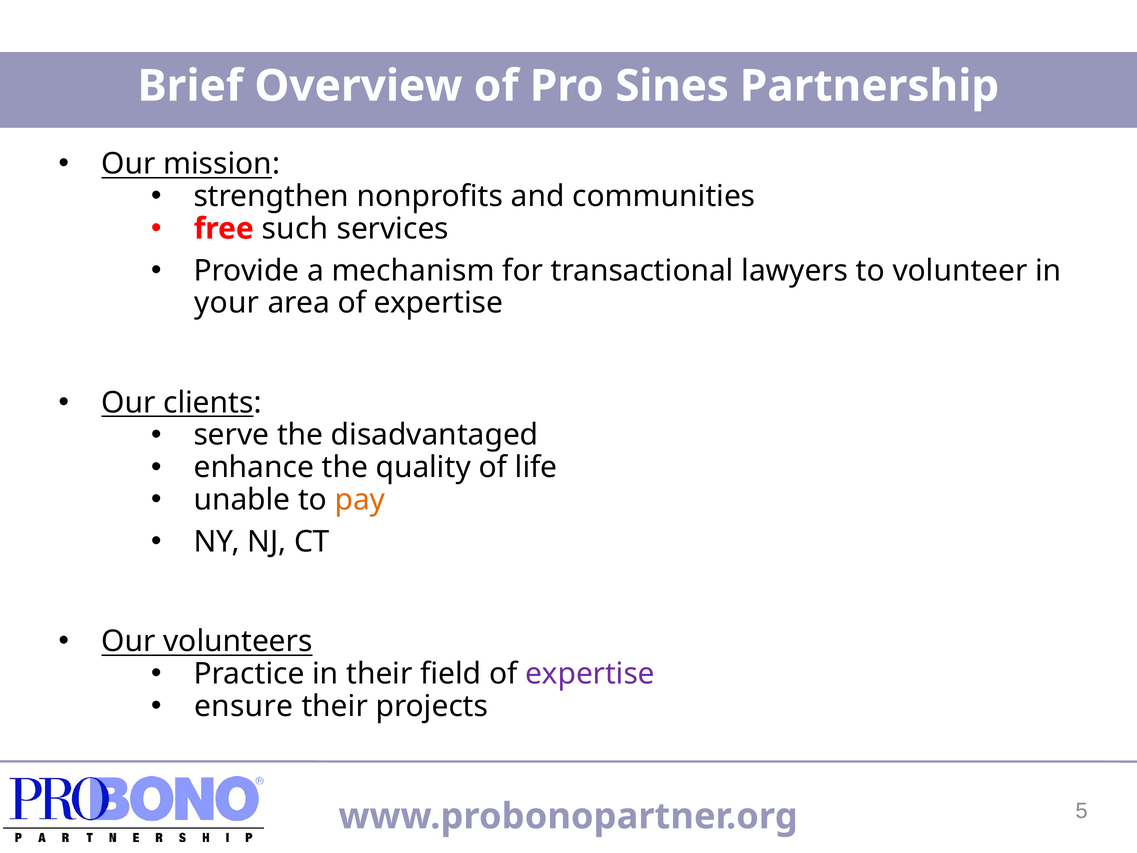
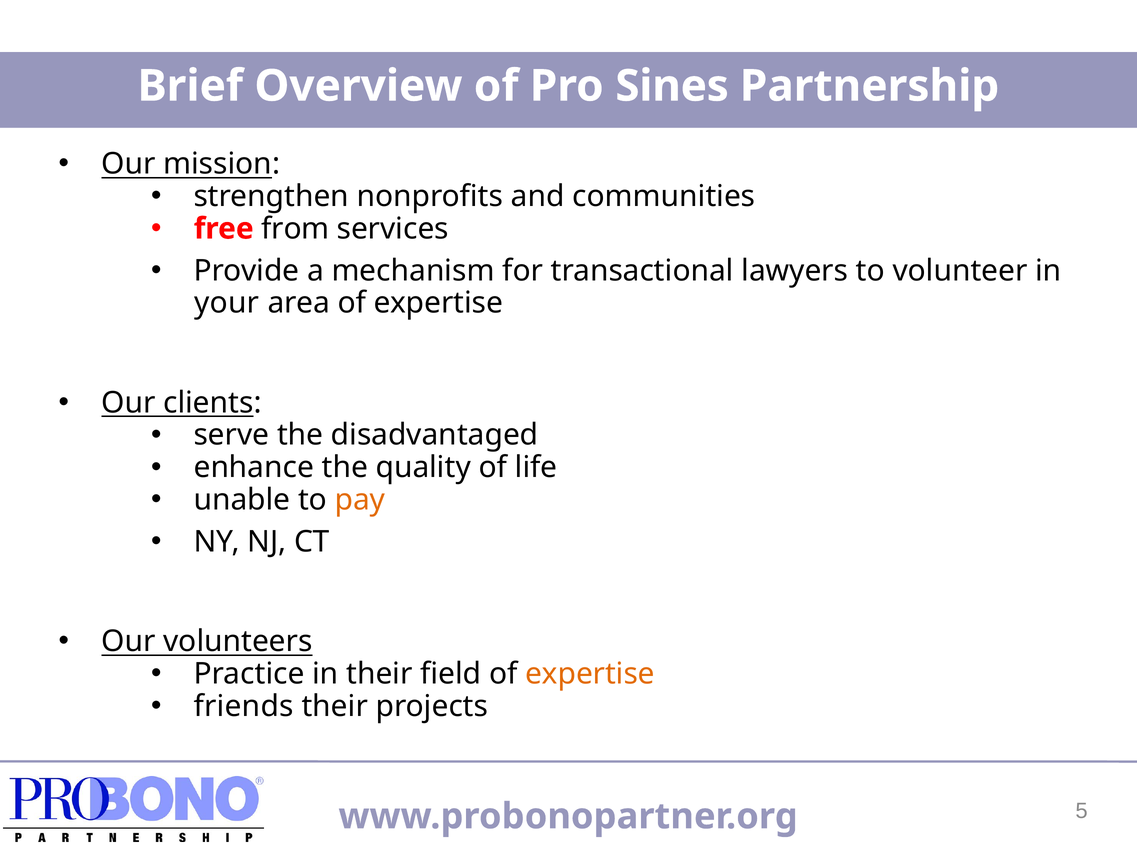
such: such -> from
expertise at (590, 674) colour: purple -> orange
ensure: ensure -> friends
